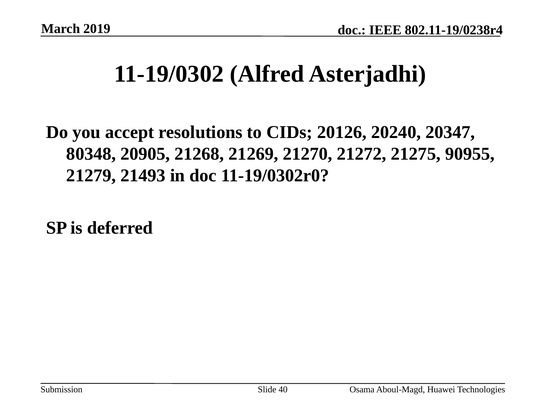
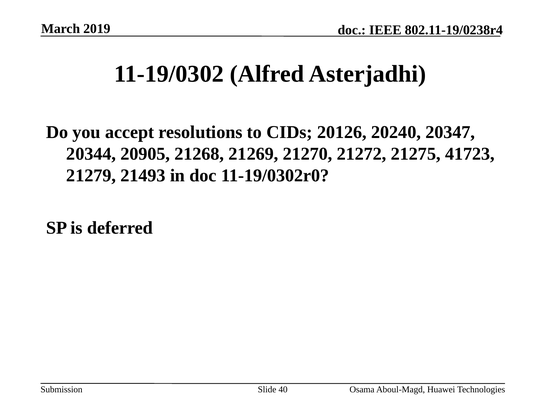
80348: 80348 -> 20344
90955: 90955 -> 41723
